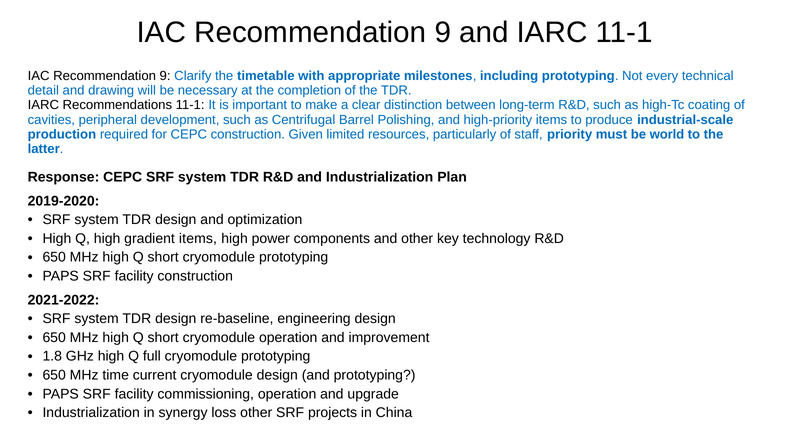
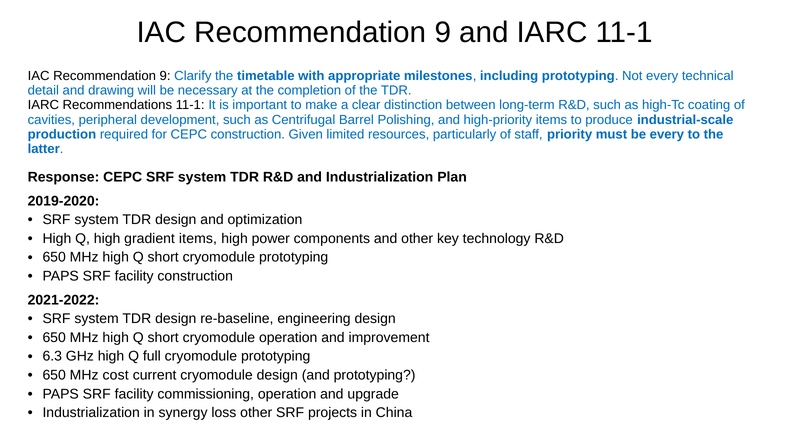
be world: world -> every
1.8: 1.8 -> 6.3
time: time -> cost
